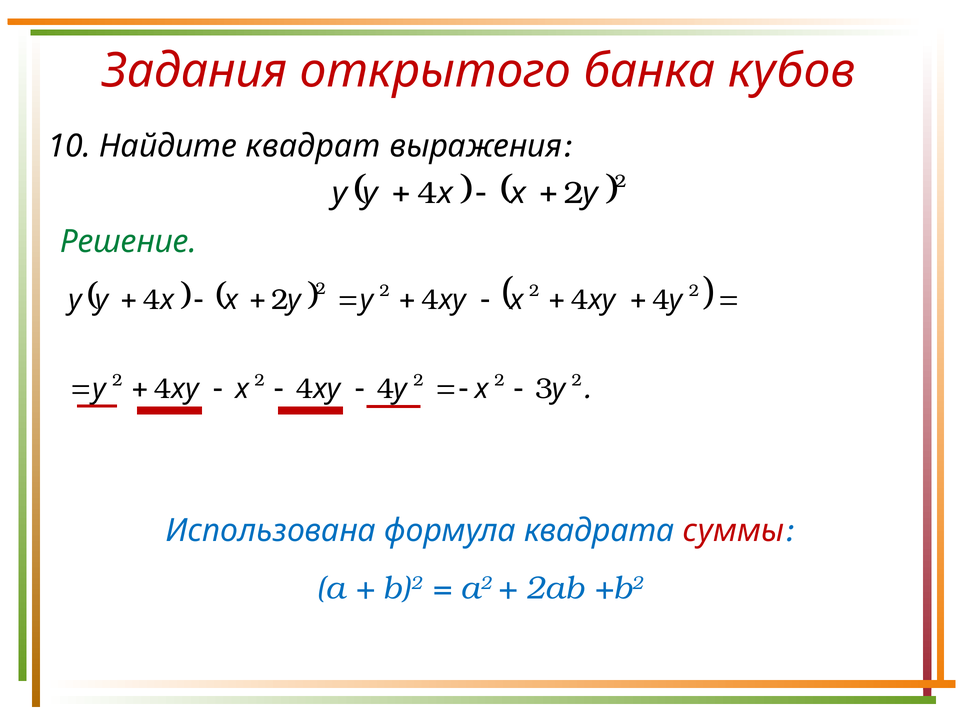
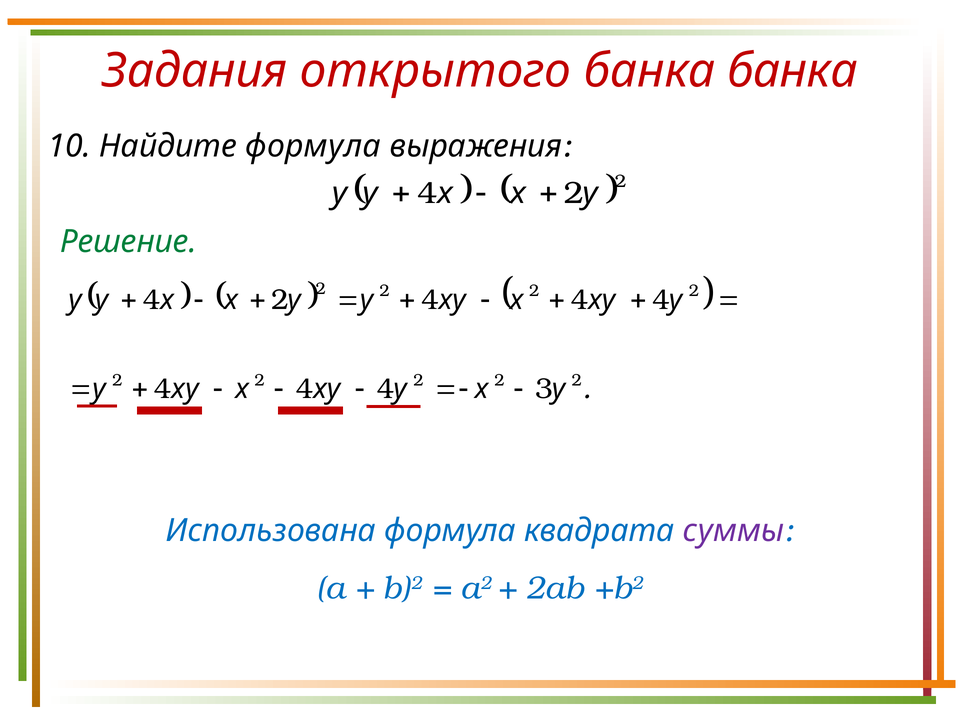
банка кубов: кубов -> банка
Найдите квадрат: квадрат -> формула
суммы colour: red -> purple
